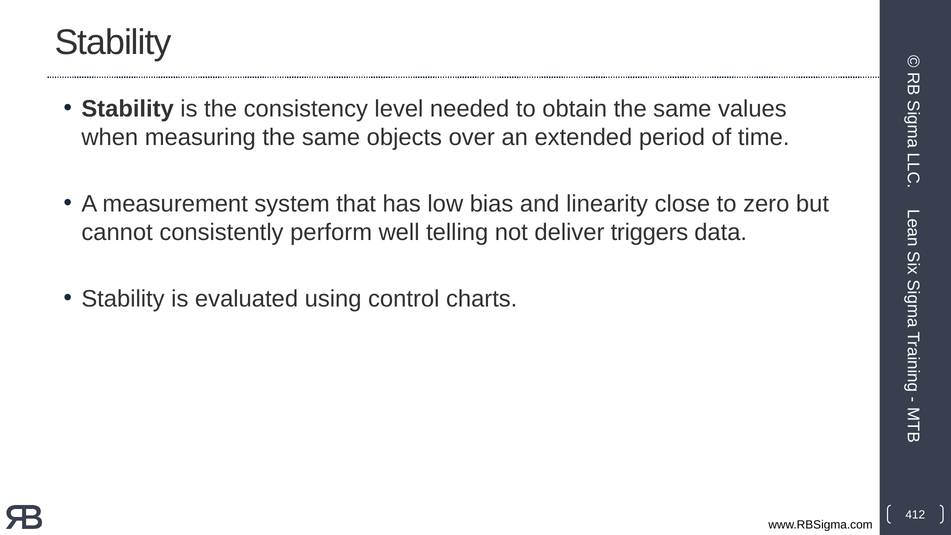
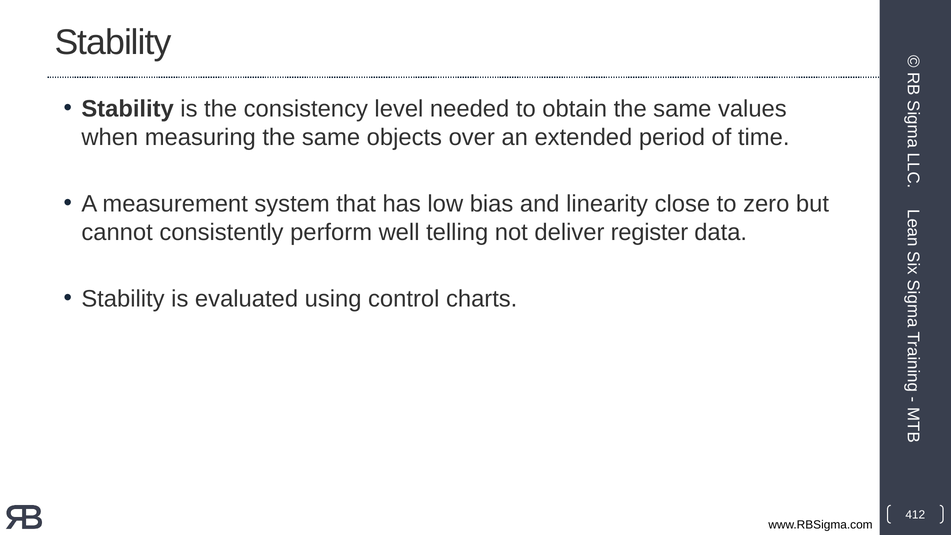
triggers: triggers -> register
